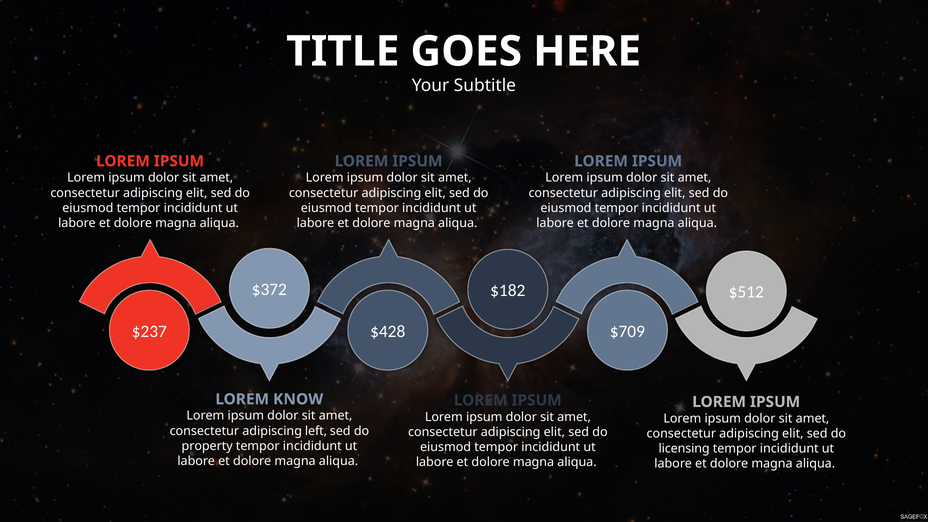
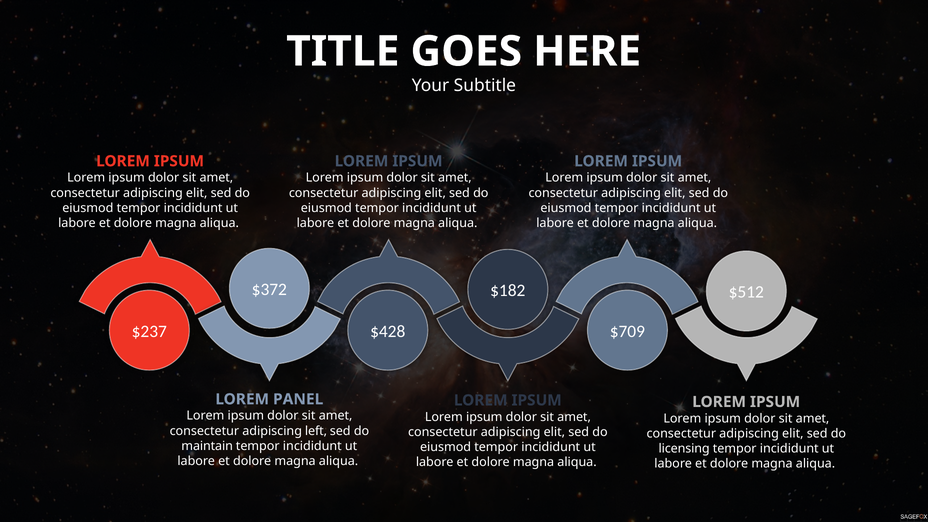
KNOW: KNOW -> PANEL
property: property -> maintain
